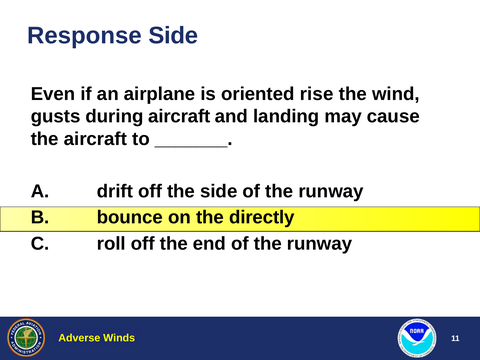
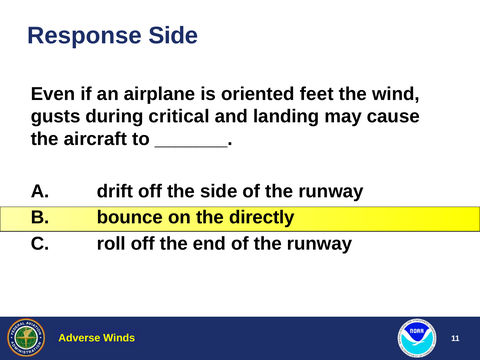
rise: rise -> feet
during aircraft: aircraft -> critical
